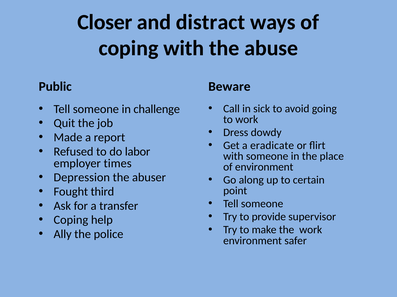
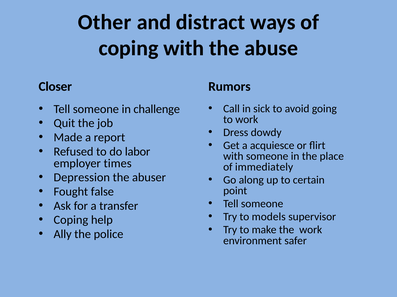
Closer: Closer -> Other
Public: Public -> Closer
Beware: Beware -> Rumors
eradicate: eradicate -> acquiesce
of environment: environment -> immediately
third: third -> false
provide: provide -> models
